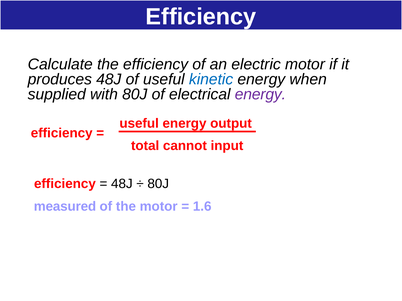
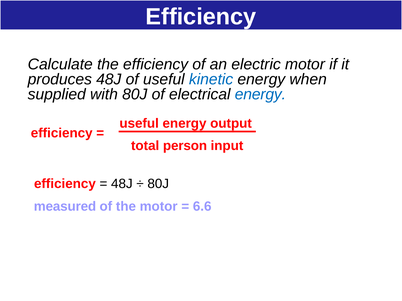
energy at (260, 95) colour: purple -> blue
cannot: cannot -> person
1.6: 1.6 -> 6.6
